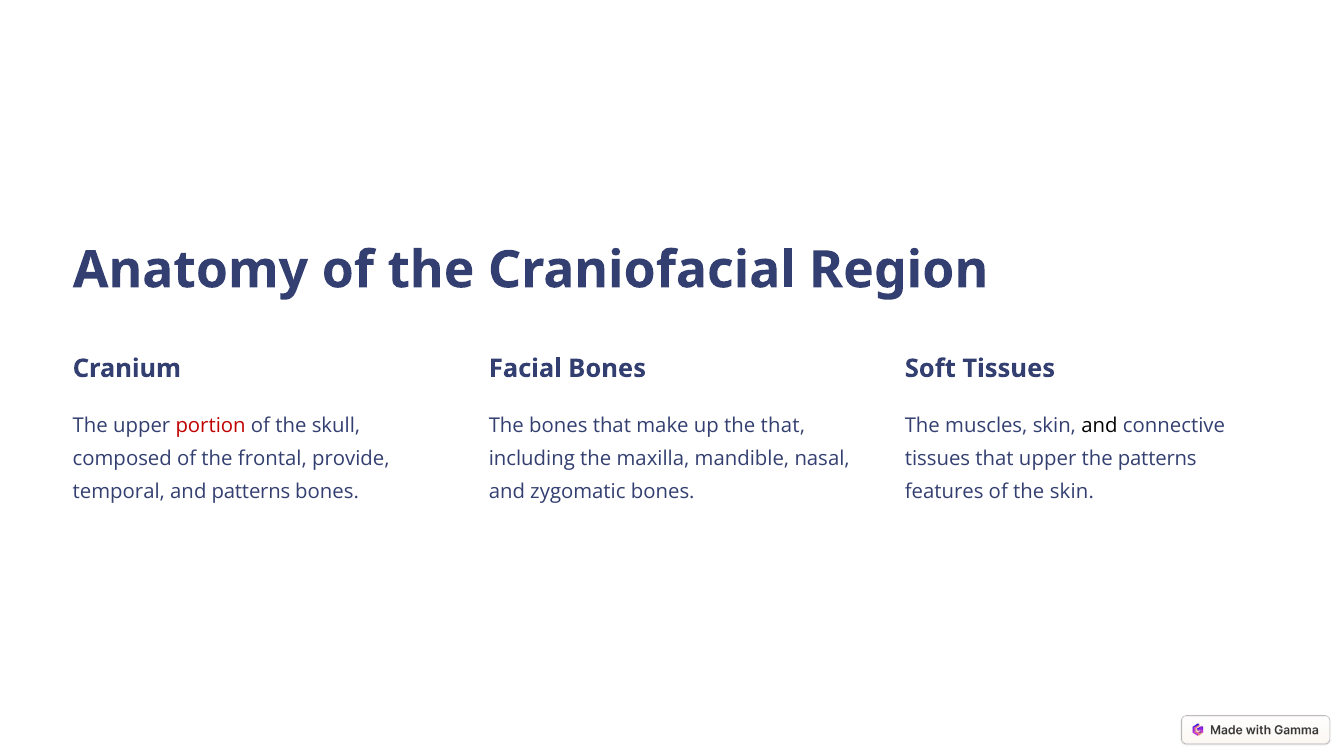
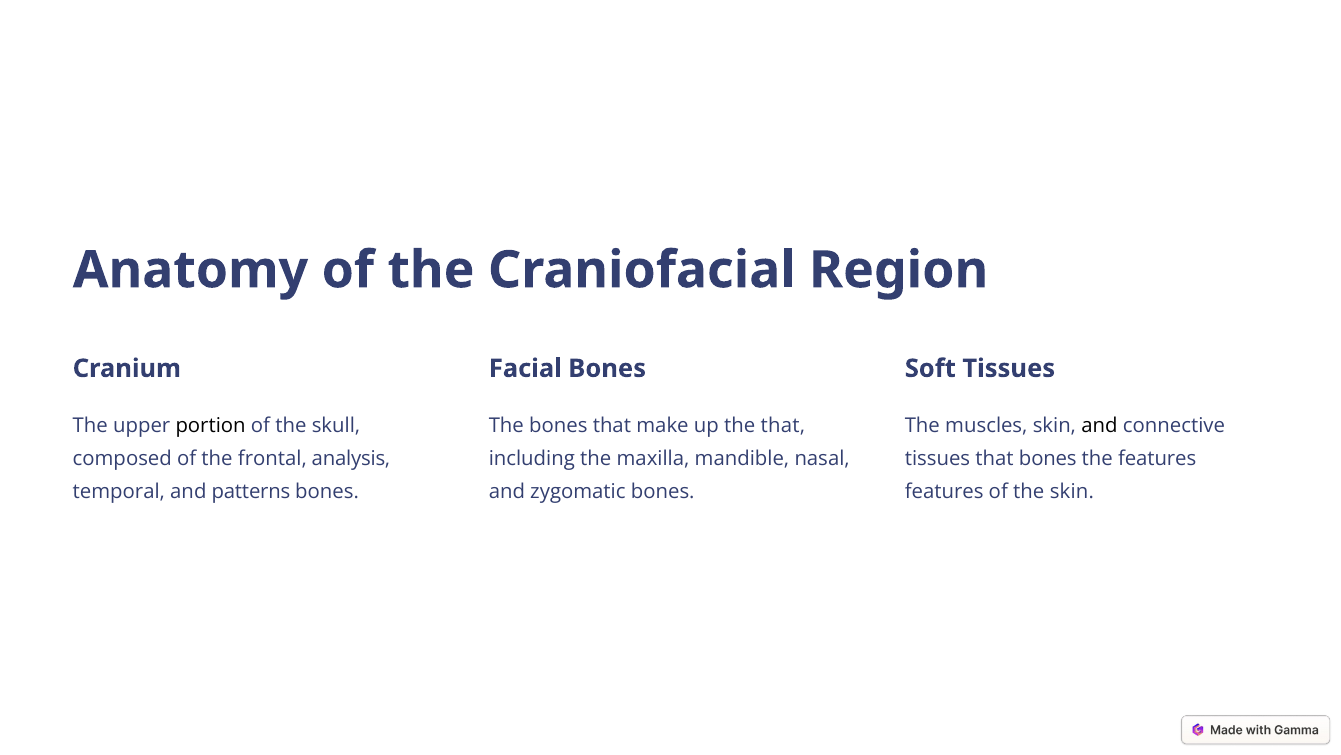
portion colour: red -> black
provide: provide -> analysis
that upper: upper -> bones
the patterns: patterns -> features
